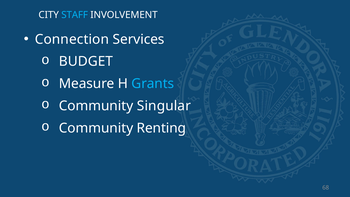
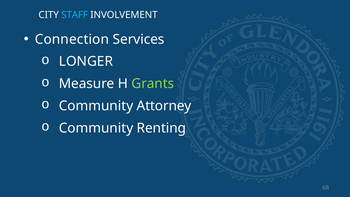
BUDGET: BUDGET -> LONGER
Grants colour: light blue -> light green
Singular: Singular -> Attorney
